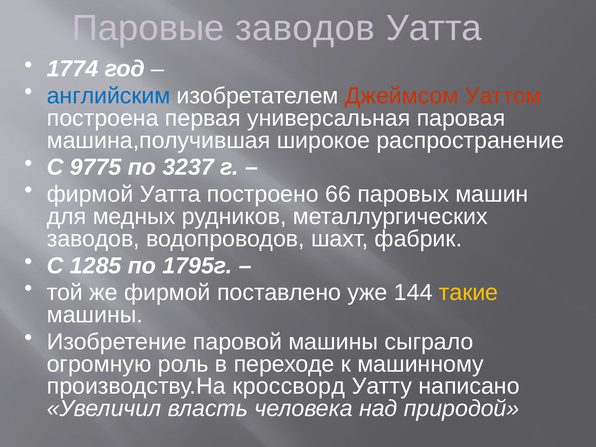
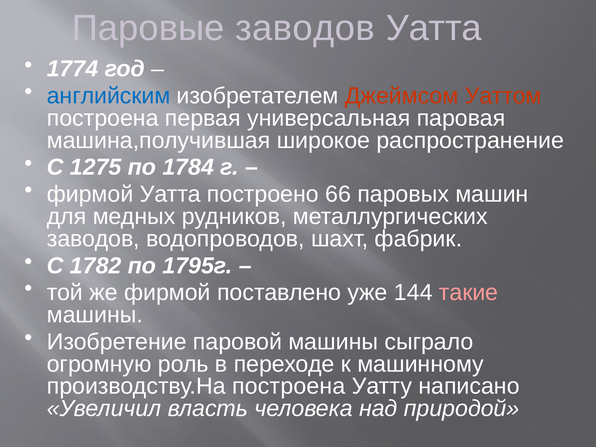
9775: 9775 -> 1275
3237: 3237 -> 1784
1285: 1285 -> 1782
такие colour: yellow -> pink
производству.На кроссворд: кроссворд -> построена
